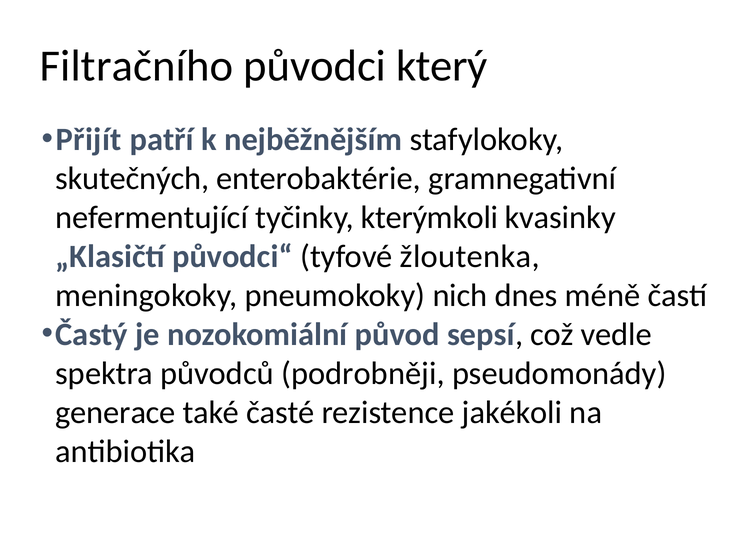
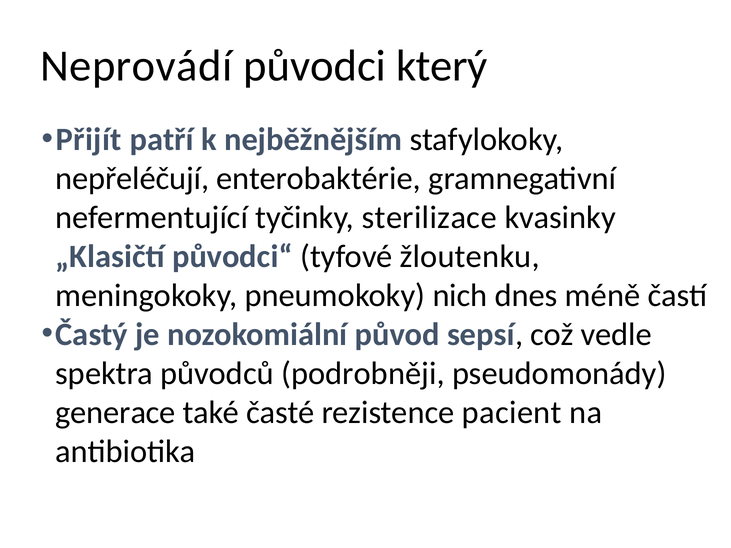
Filtračního: Filtračního -> Neprovádí
skutečných: skutečných -> nepřeléčují
kterýmkoli: kterýmkoli -> sterilizace
žloutenka: žloutenka -> žloutenku
jakékoli: jakékoli -> pacient
